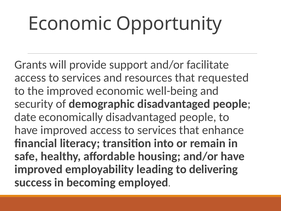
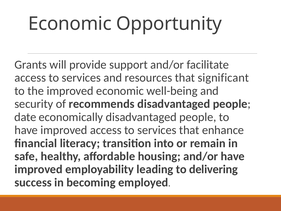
requested: requested -> significant
demographic: demographic -> recommends
